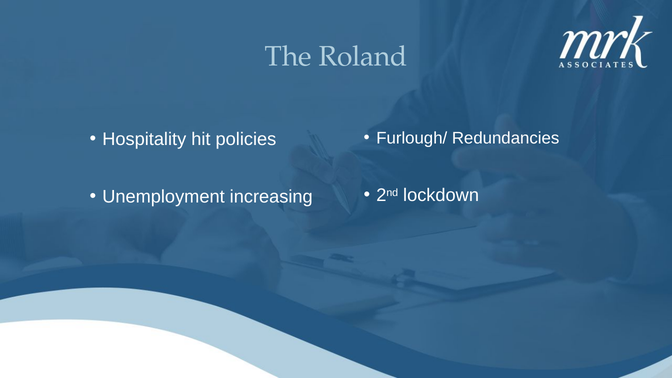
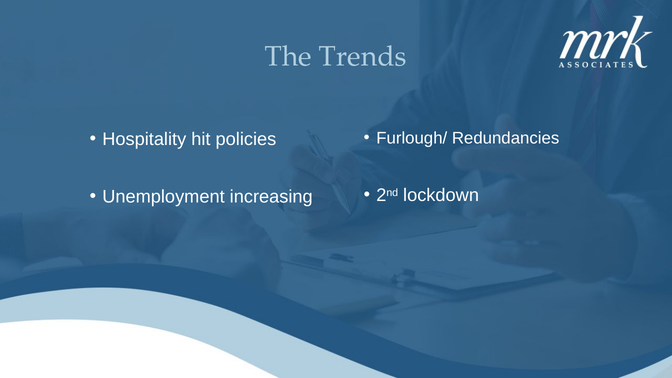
Roland: Roland -> Trends
